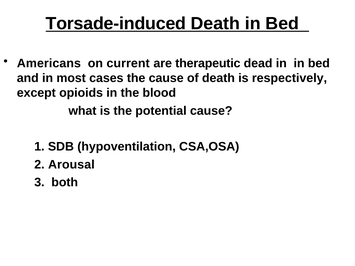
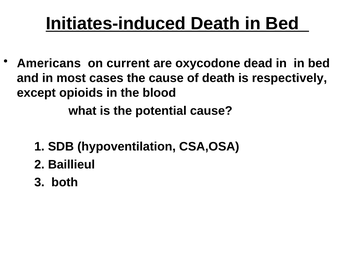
Torsade-induced: Torsade-induced -> Initiates-induced
therapeutic: therapeutic -> oxycodone
Arousal: Arousal -> Baillieul
